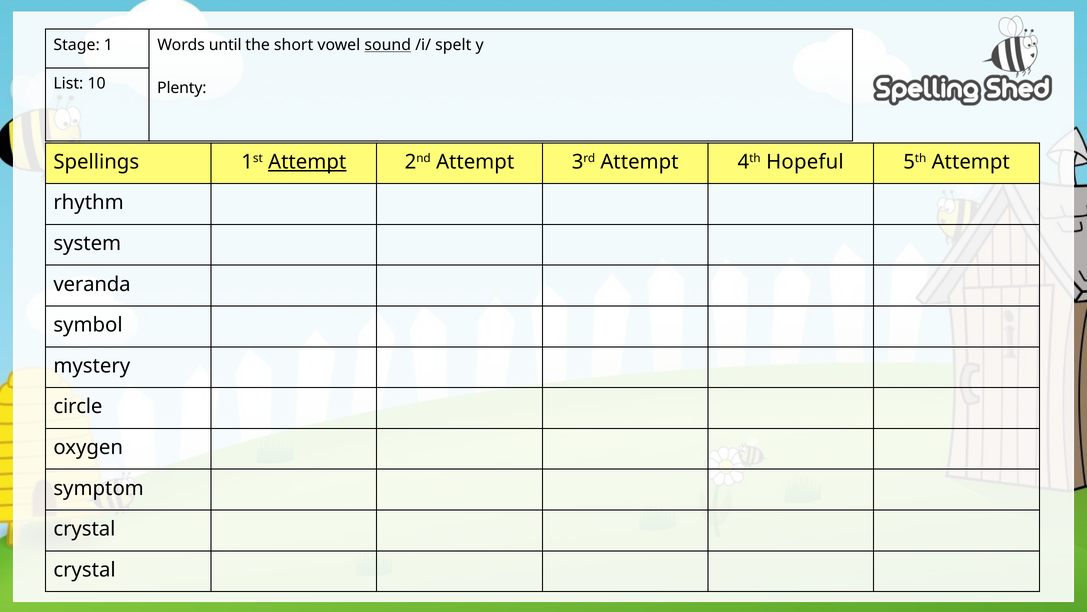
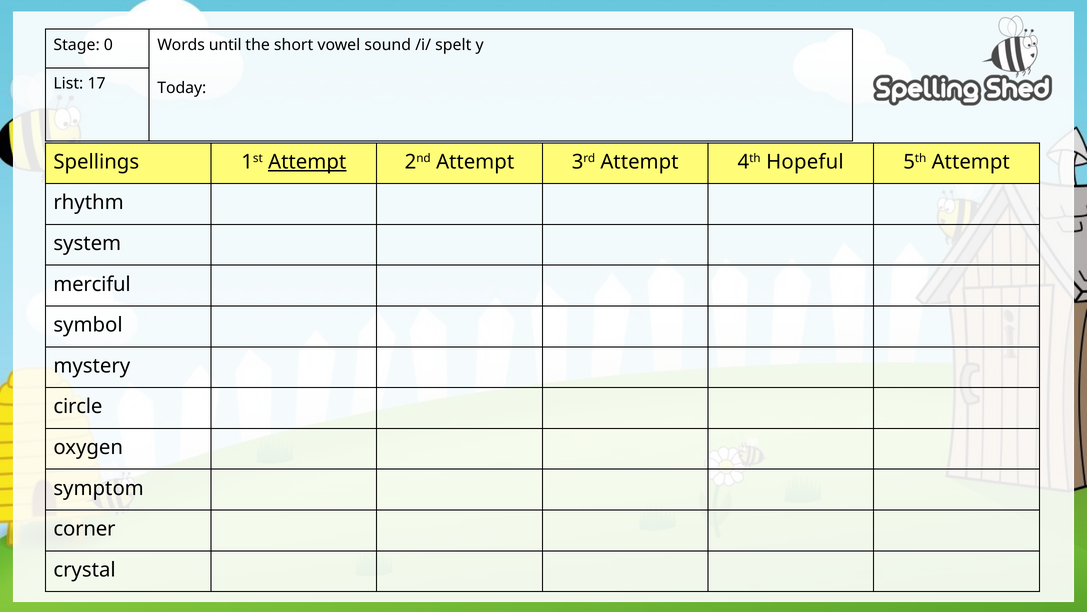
1: 1 -> 0
sound underline: present -> none
10: 10 -> 17
Plenty: Plenty -> Today
veranda: veranda -> merciful
crystal at (84, 529): crystal -> corner
